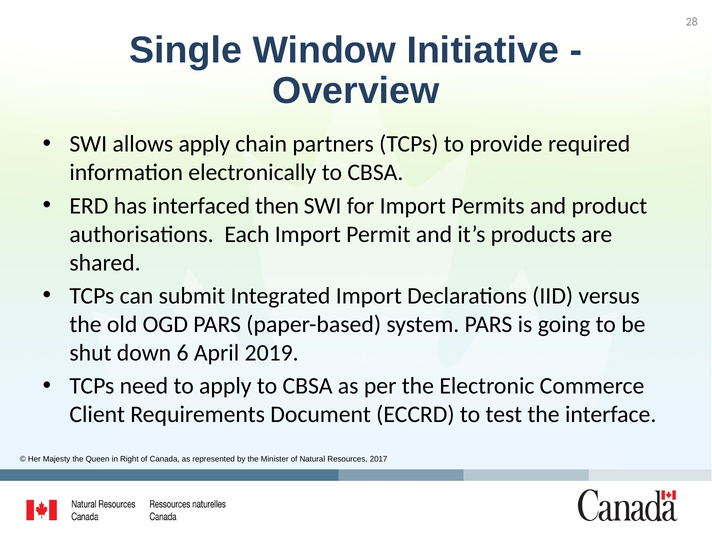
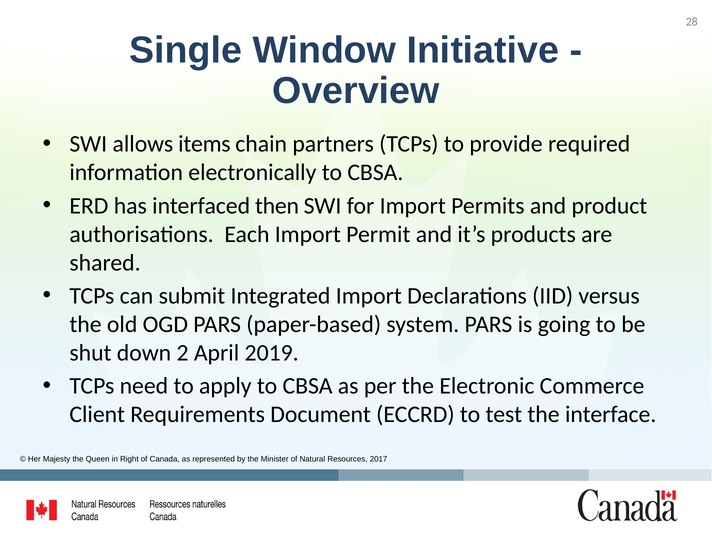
allows apply: apply -> items
6: 6 -> 2
